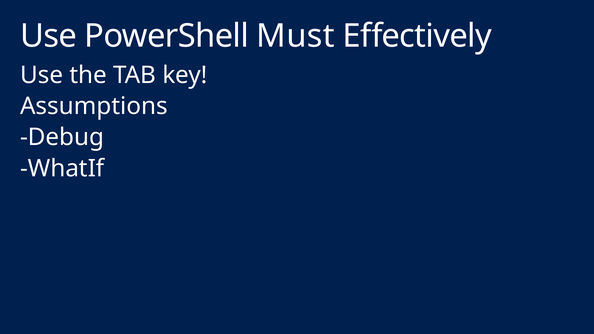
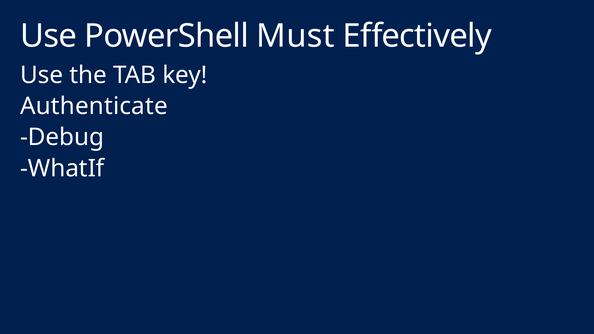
Assumptions: Assumptions -> Authenticate
